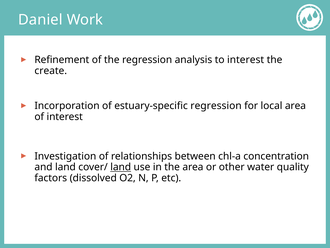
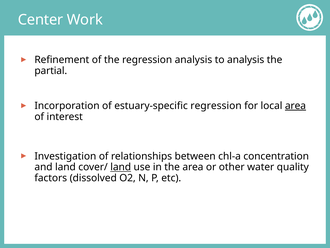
Daniel: Daniel -> Center
to interest: interest -> analysis
create: create -> partial
area at (295, 106) underline: none -> present
